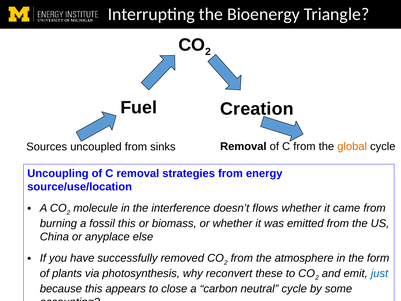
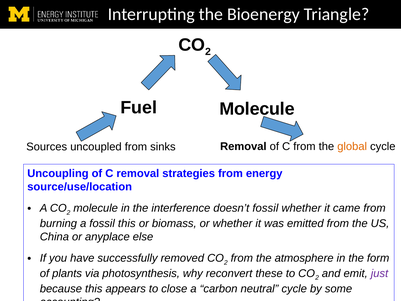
Creation at (257, 109): Creation -> Molecule
doesn’t flows: flows -> fossil
just colour: blue -> purple
